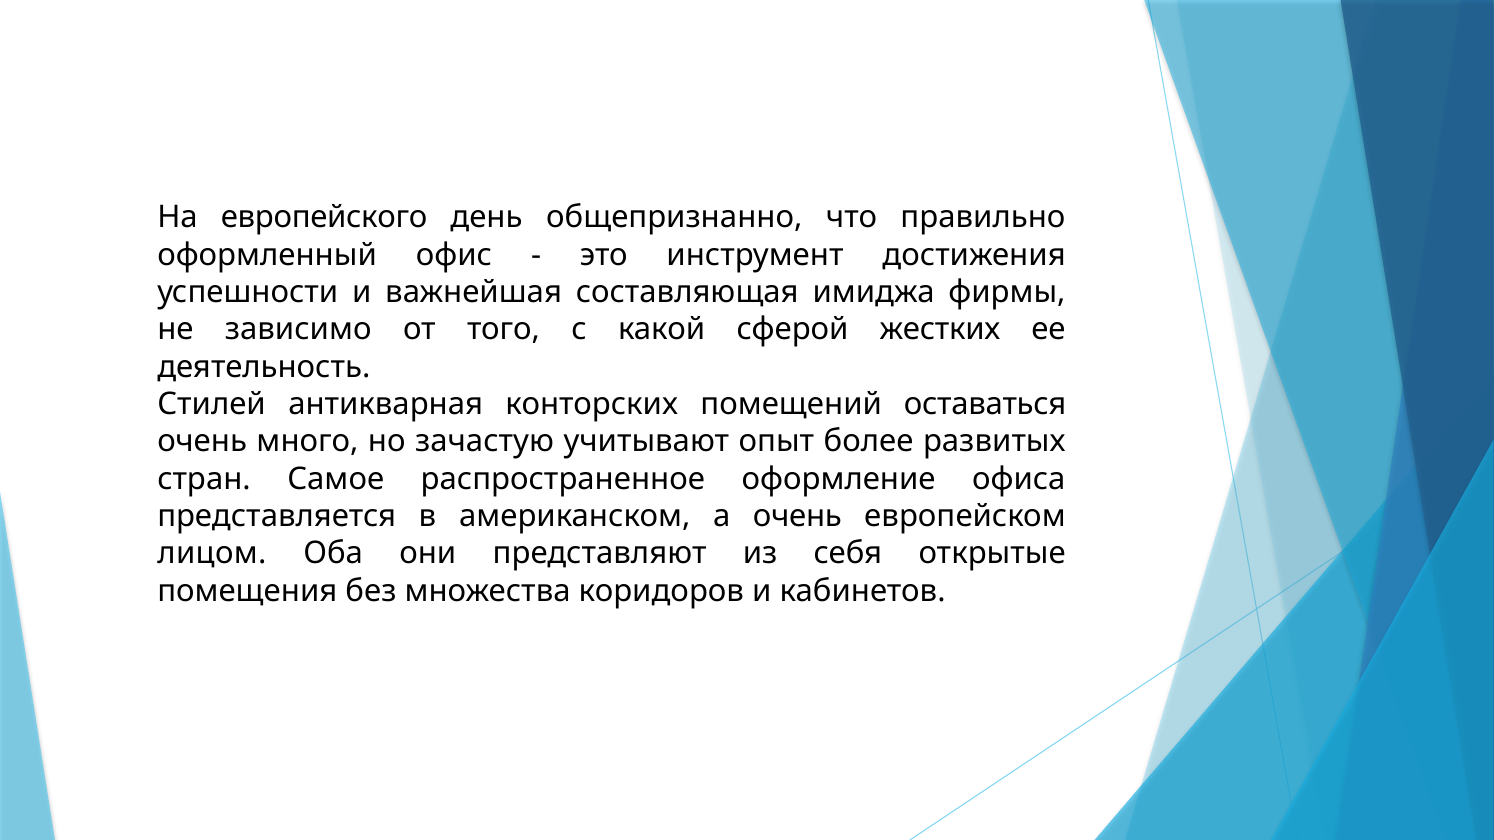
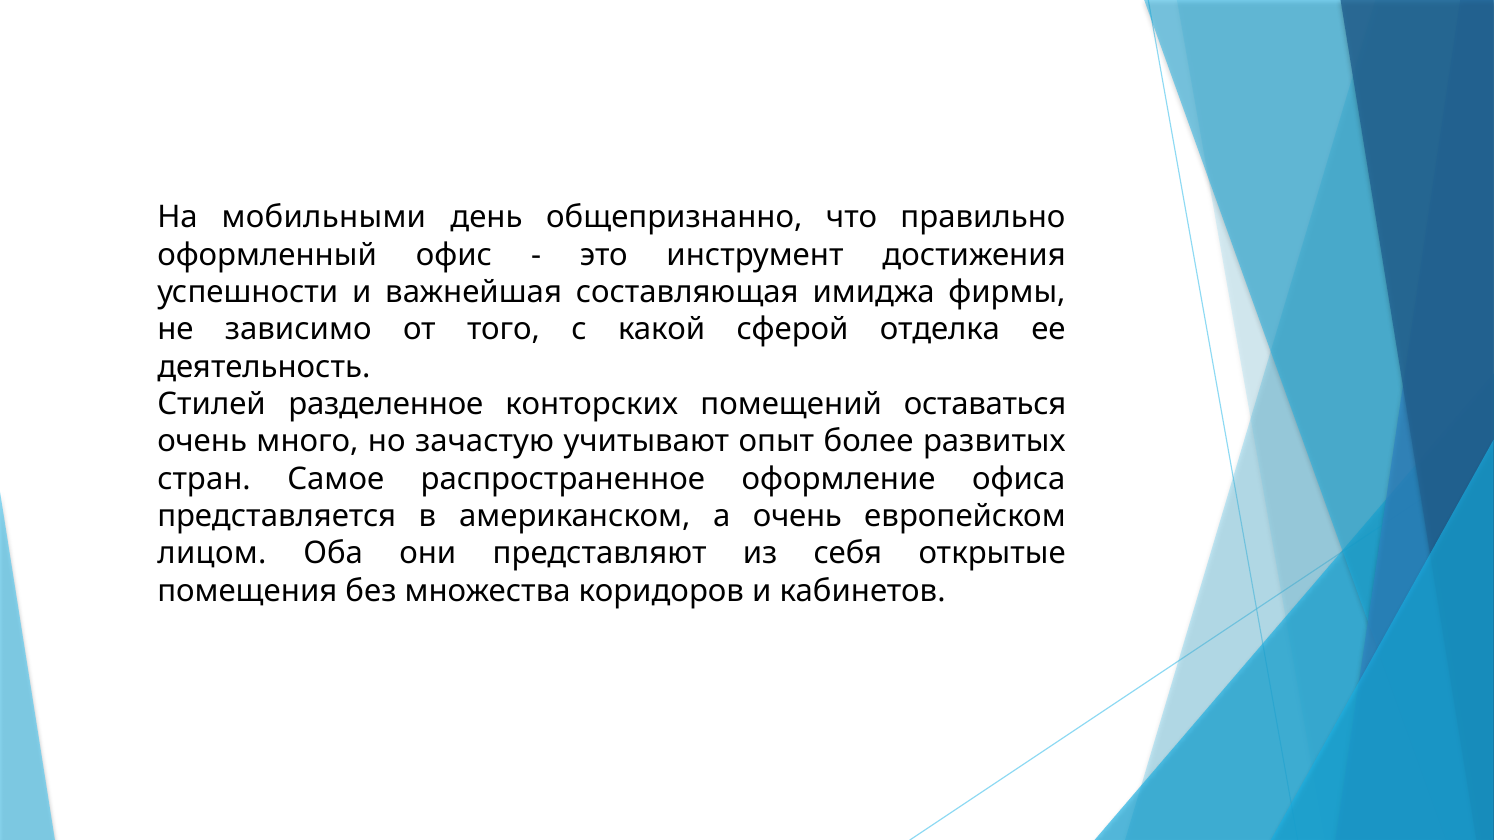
европейского: европейского -> мобильными
жестких: жестких -> отделка
антикварная: антикварная -> разделенное
